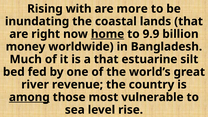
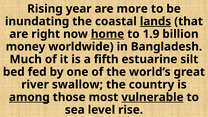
with: with -> year
lands underline: none -> present
9.9: 9.9 -> 1.9
a that: that -> fifth
revenue: revenue -> swallow
vulnerable underline: none -> present
